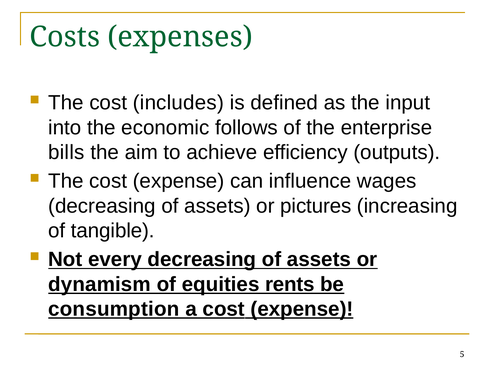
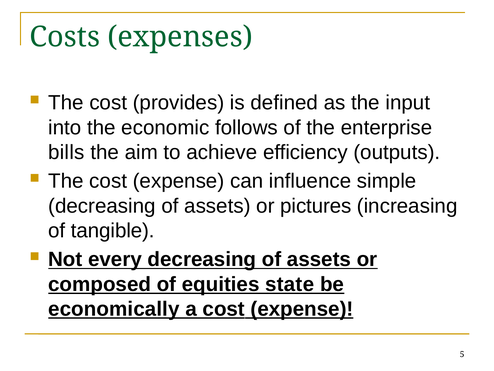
includes: includes -> provides
wages: wages -> simple
dynamism: dynamism -> composed
rents: rents -> state
consumption: consumption -> economically
